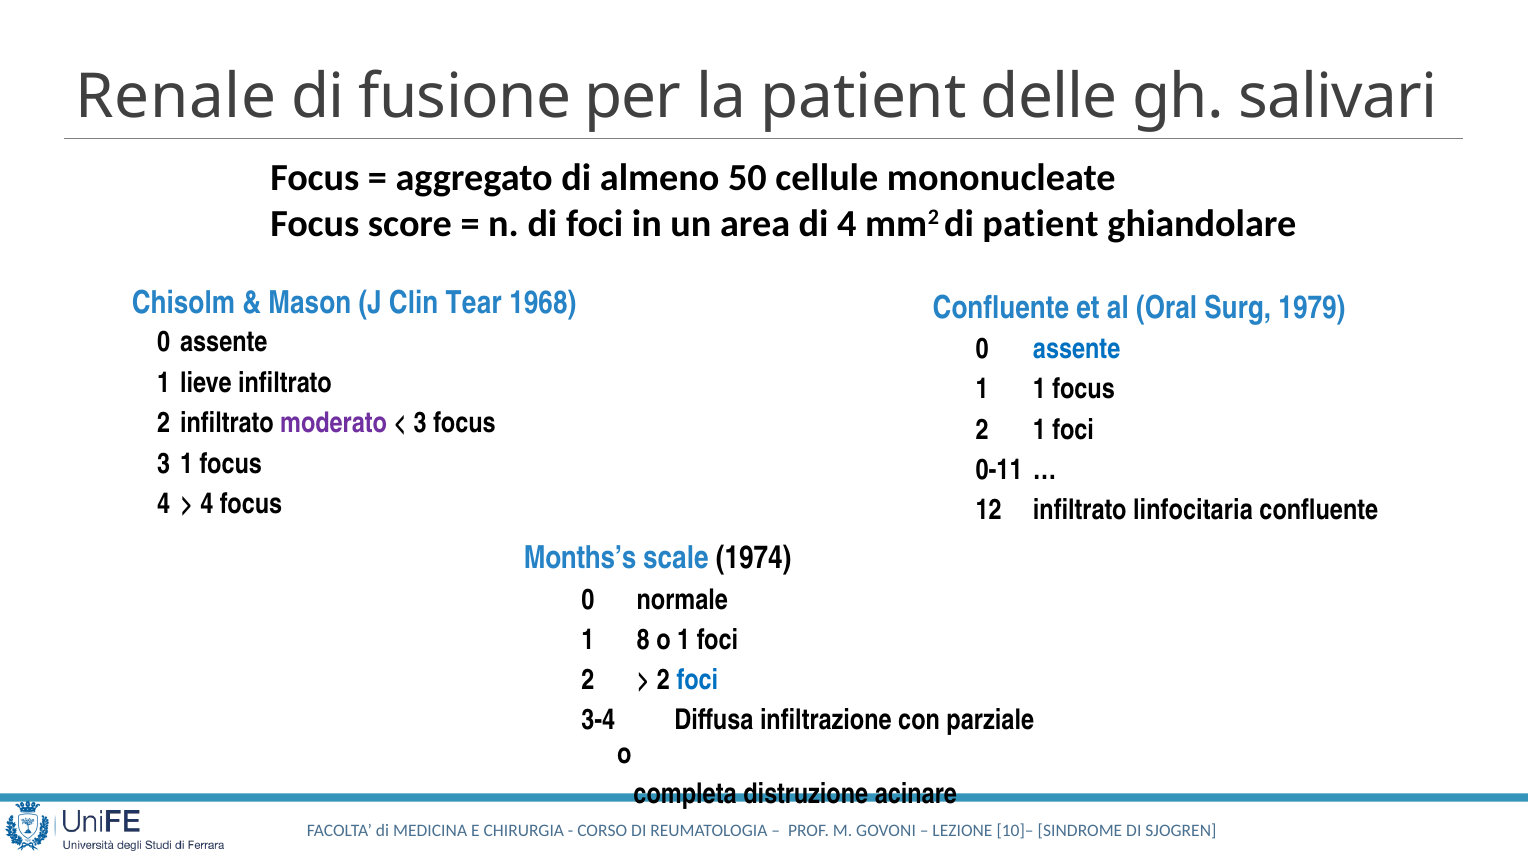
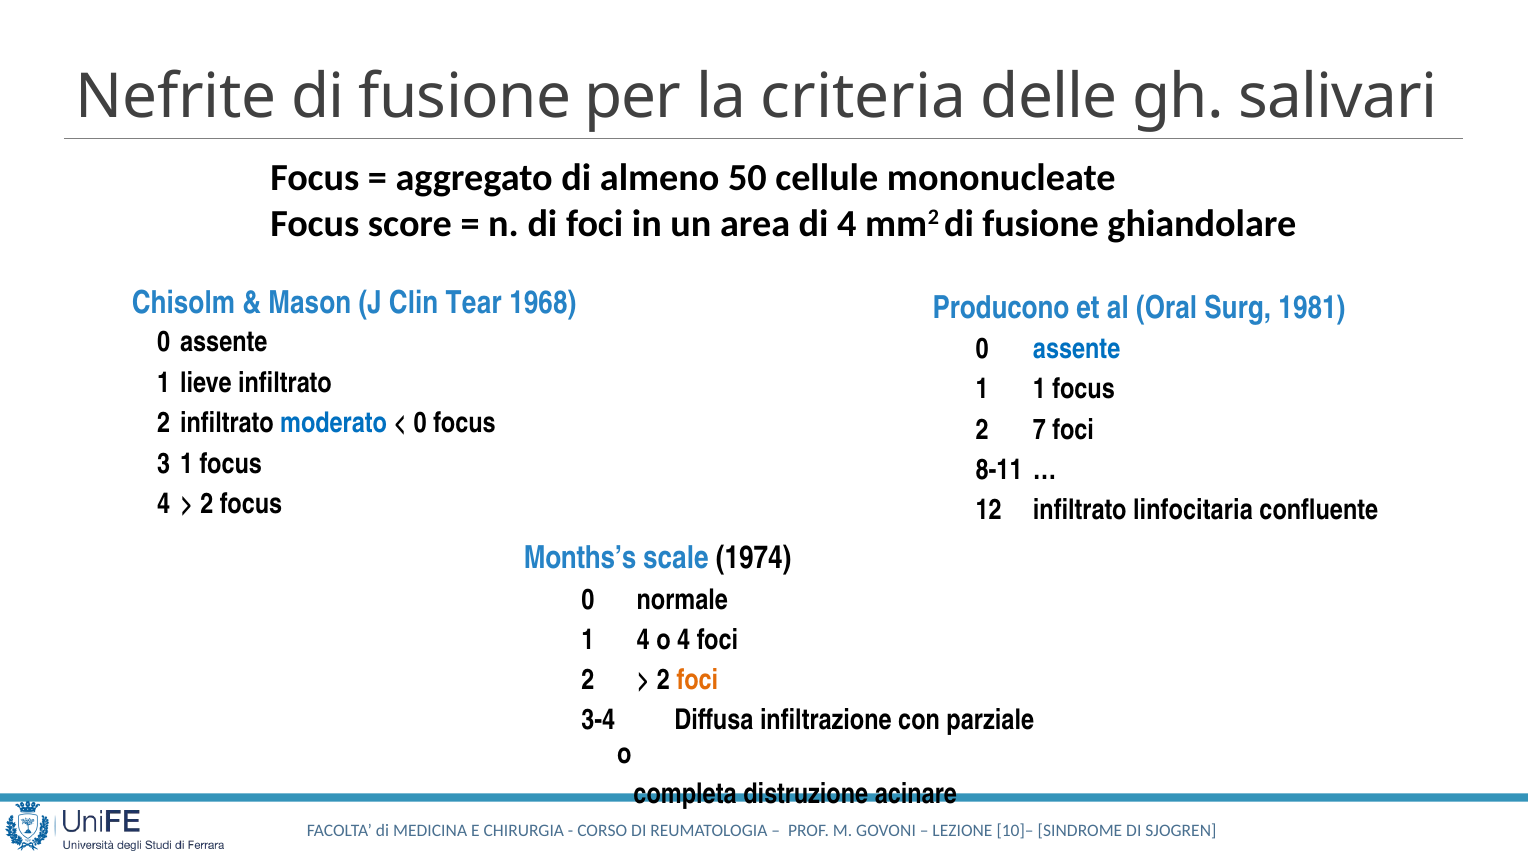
Renale: Renale -> Nefrite
la patient: patient -> criteria
mm2 di patient: patient -> fusione
Confluente at (1001, 308): Confluente -> Producono
1979: 1979 -> 1981
moderato colour: purple -> blue
3 at (420, 424): 3 -> 0
2 1: 1 -> 7
0-11: 0-11 -> 8-11
4 at (207, 505): 4 -> 2
1 8: 8 -> 4
o 1: 1 -> 4
foci at (697, 680) colour: blue -> orange
